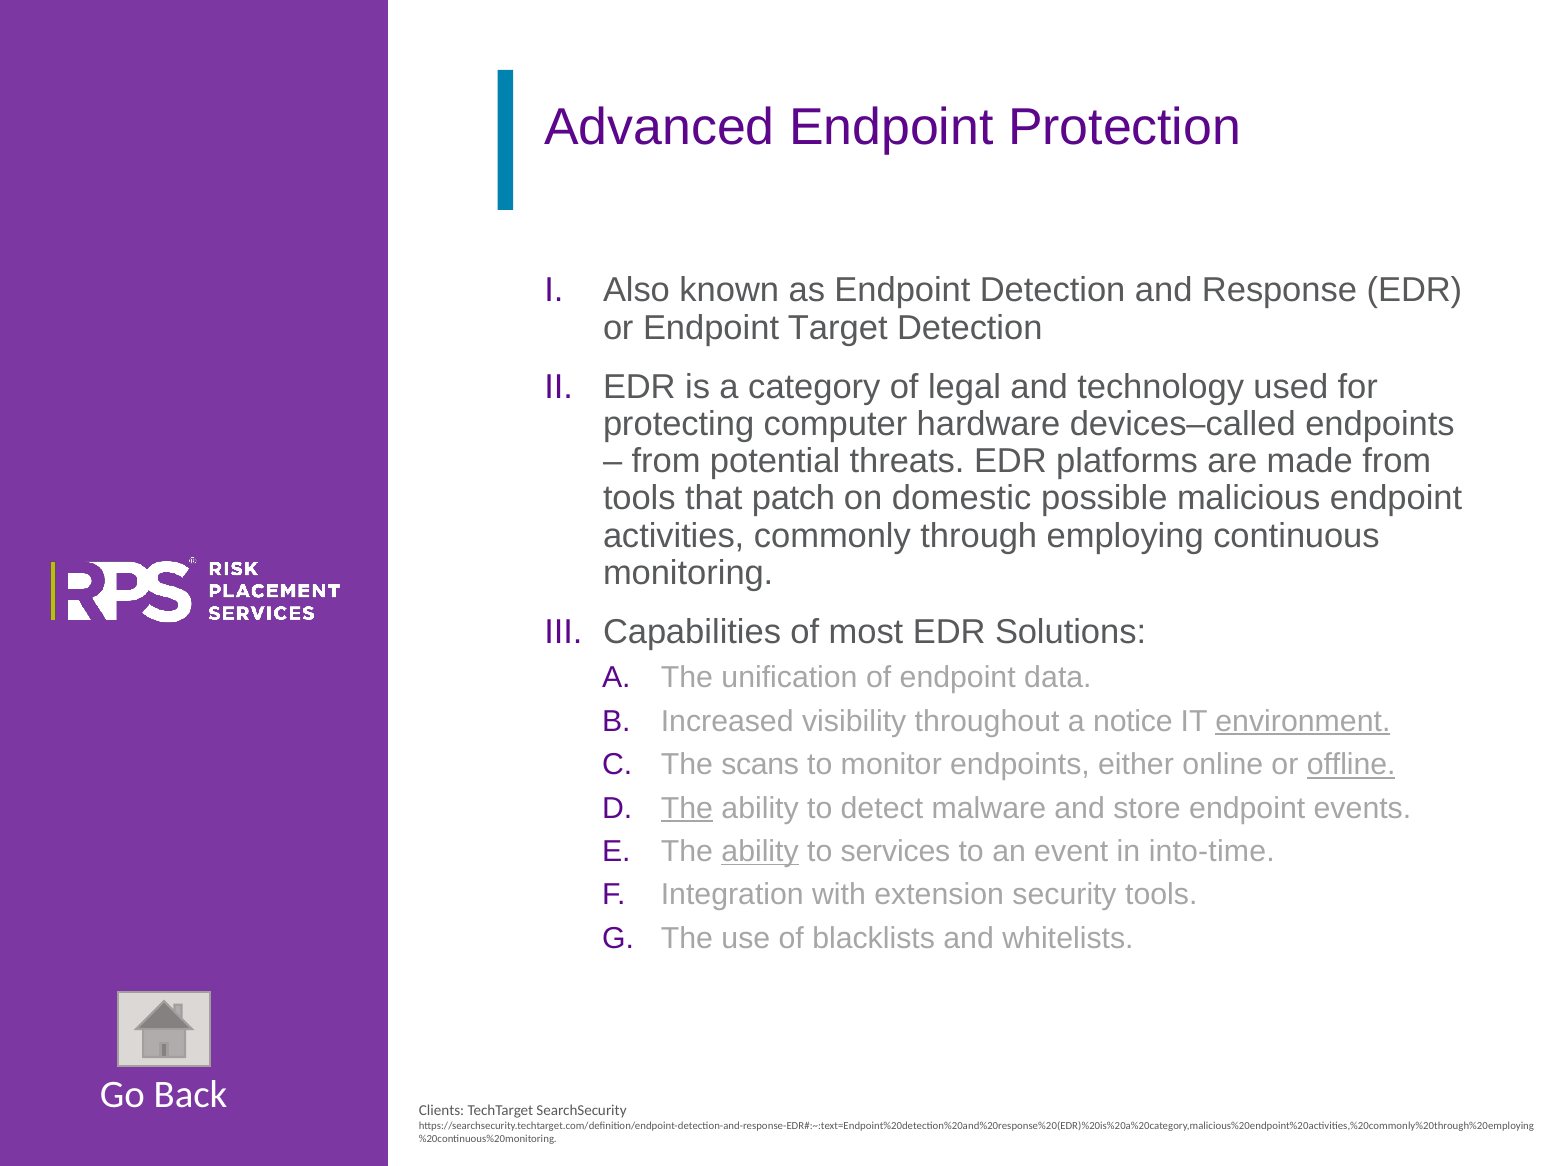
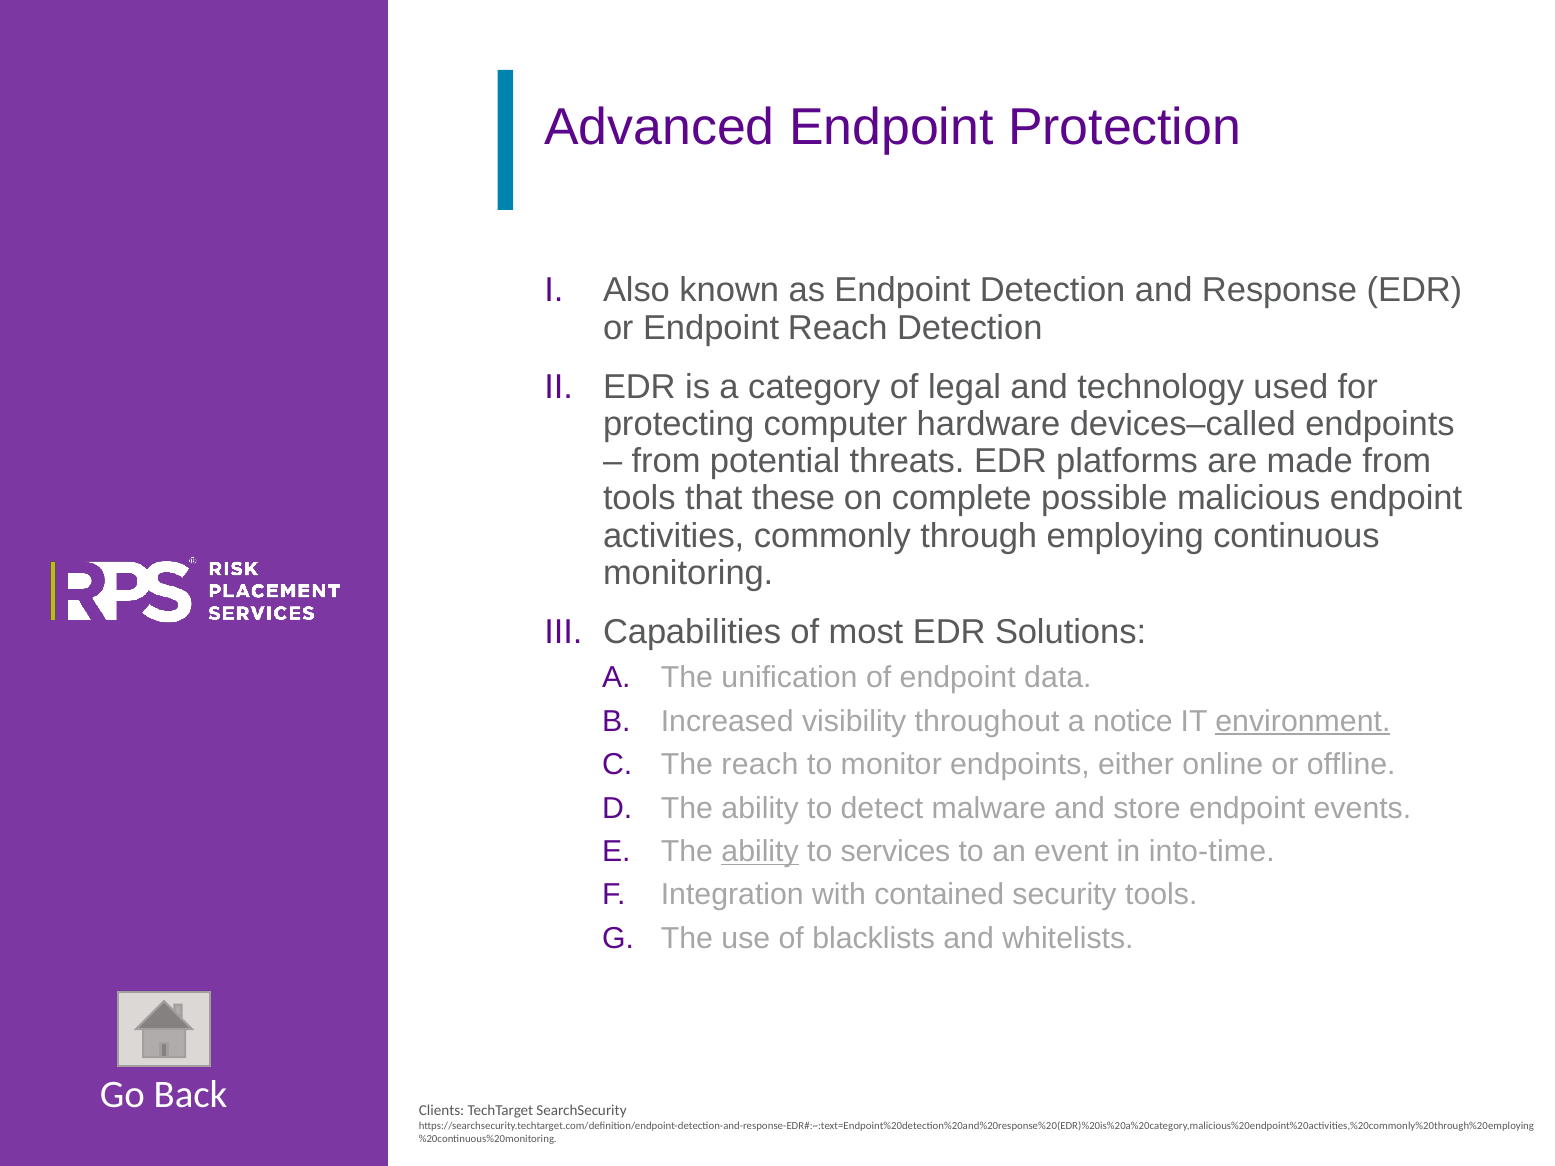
Endpoint Target: Target -> Reach
patch: patch -> these
domestic: domestic -> complete
The scans: scans -> reach
offline underline: present -> none
The at (687, 808) underline: present -> none
extension: extension -> contained
